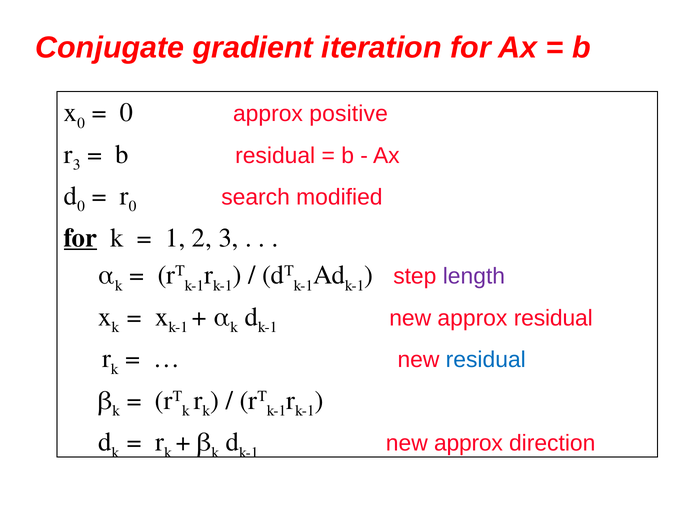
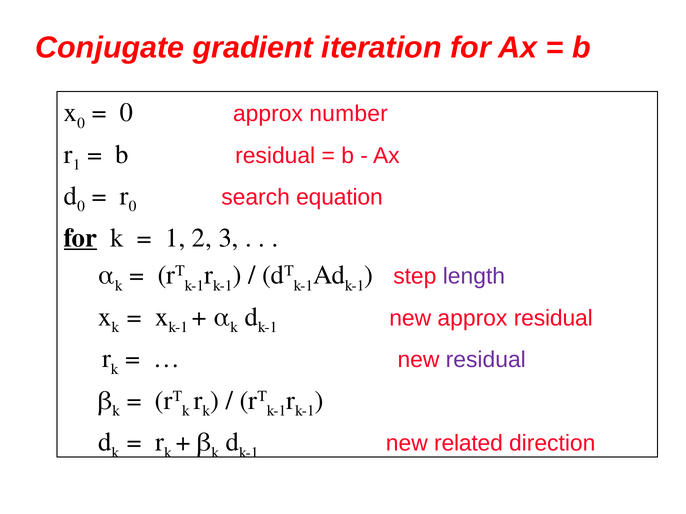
positive: positive -> number
3 at (77, 165): 3 -> 1
modified: modified -> equation
residual at (486, 360) colour: blue -> purple
approx at (468, 444): approx -> related
